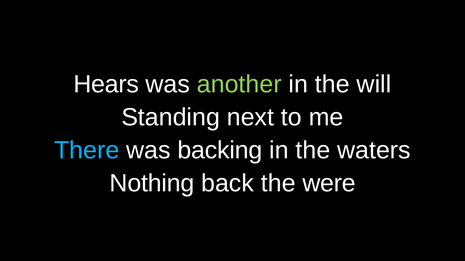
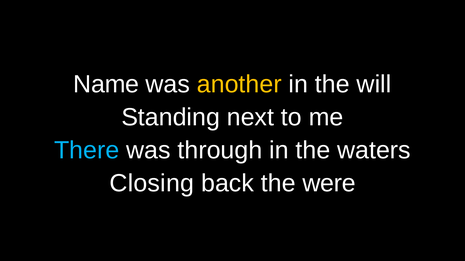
Hears: Hears -> Name
another colour: light green -> yellow
backing: backing -> through
Nothing: Nothing -> Closing
